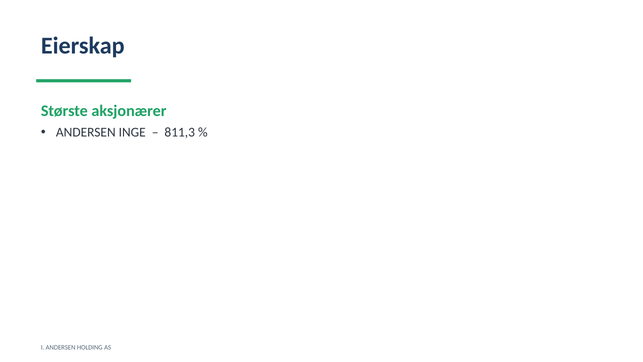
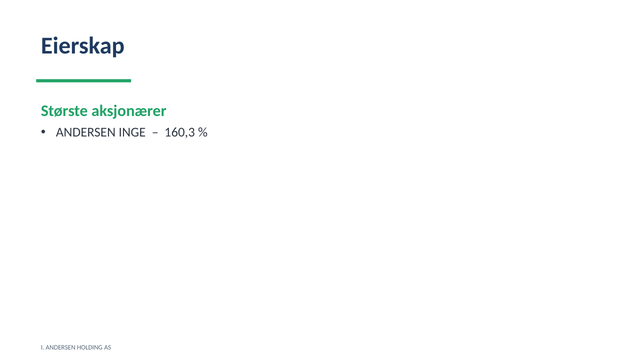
811,3: 811,3 -> 160,3
